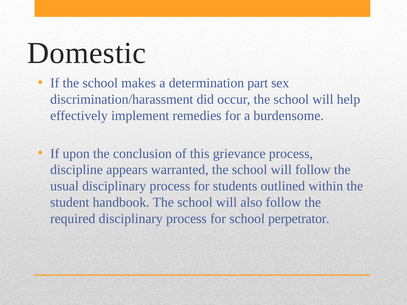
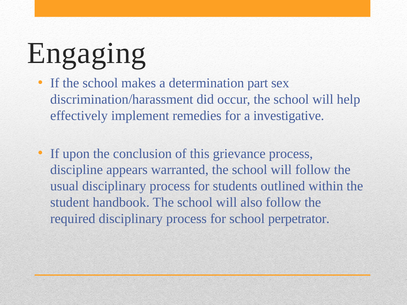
Domestic: Domestic -> Engaging
burdensome: burdensome -> investigative
